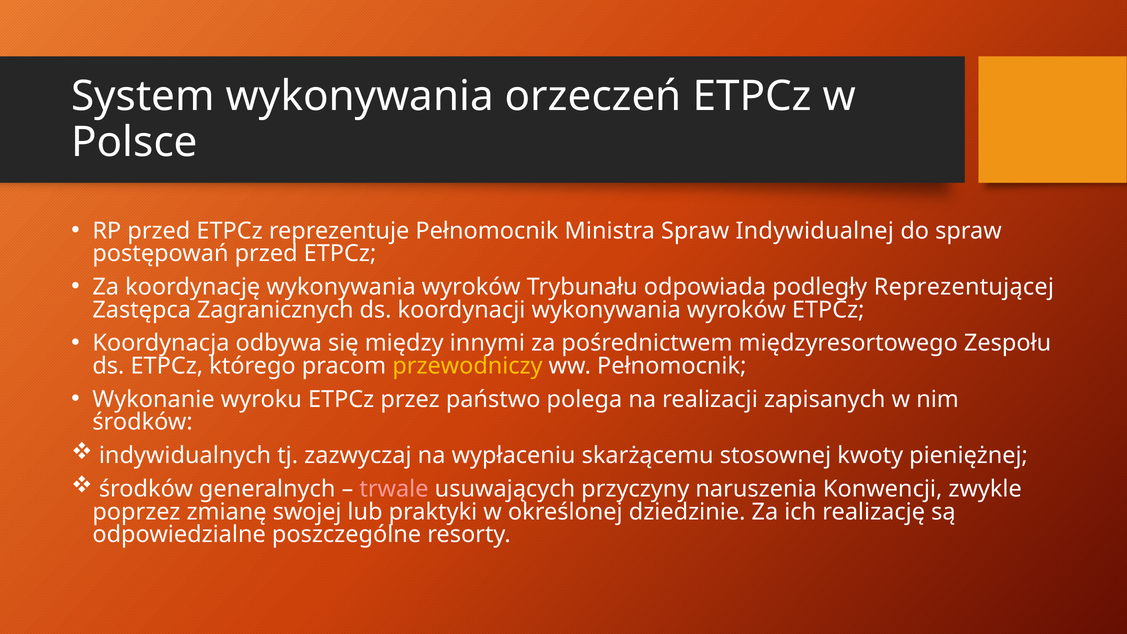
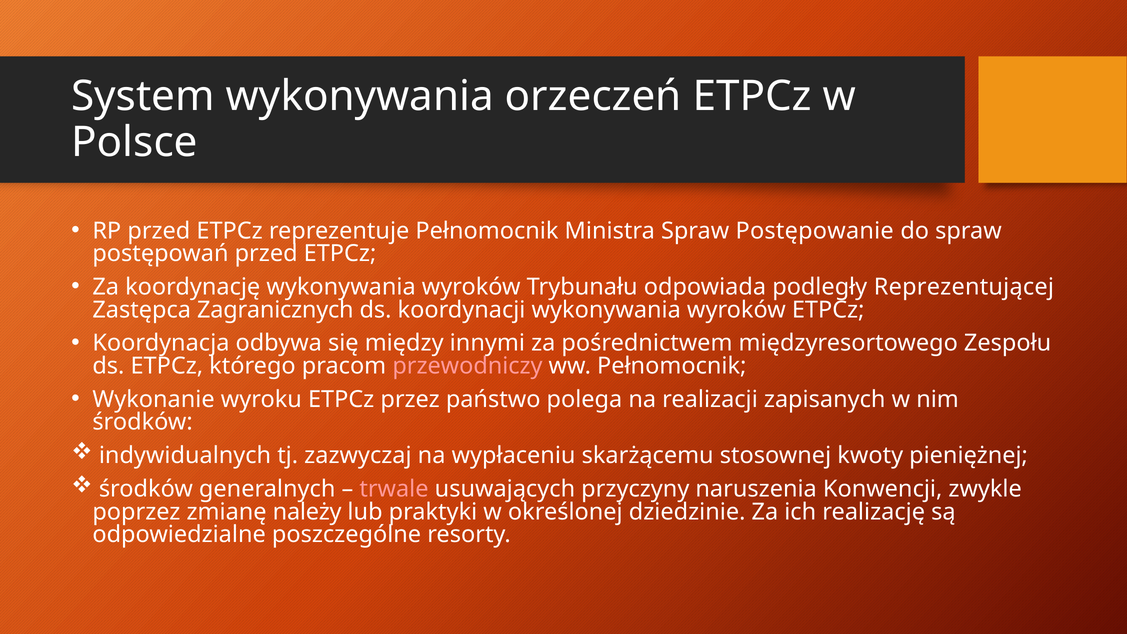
Indywidualnej: Indywidualnej -> Postępowanie
przewodniczy colour: yellow -> pink
swojej: swojej -> należy
